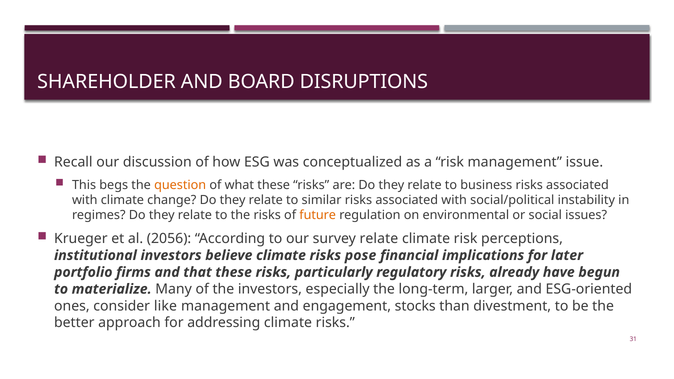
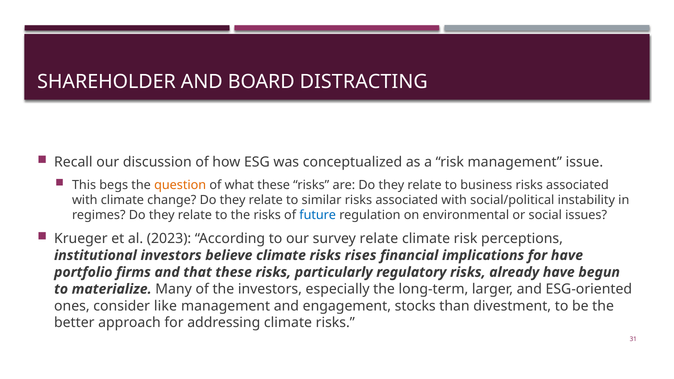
DISRUPTIONS: DISRUPTIONS -> DISTRACTING
future colour: orange -> blue
2056: 2056 -> 2023
pose: pose -> rises
for later: later -> have
